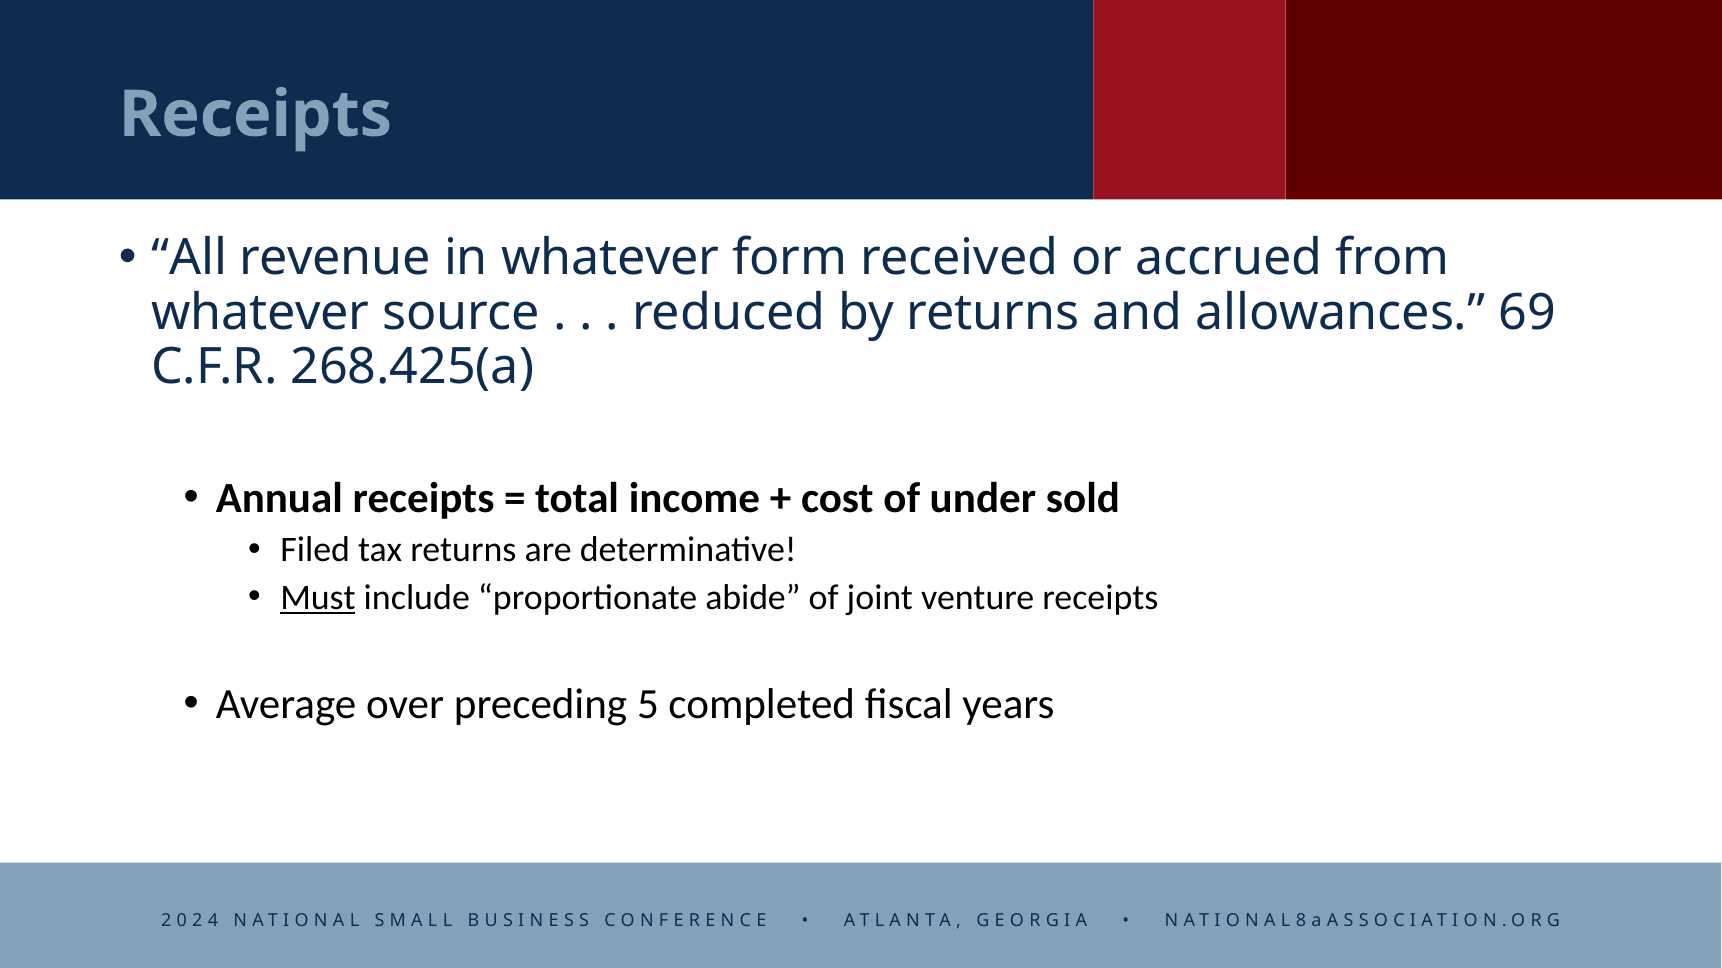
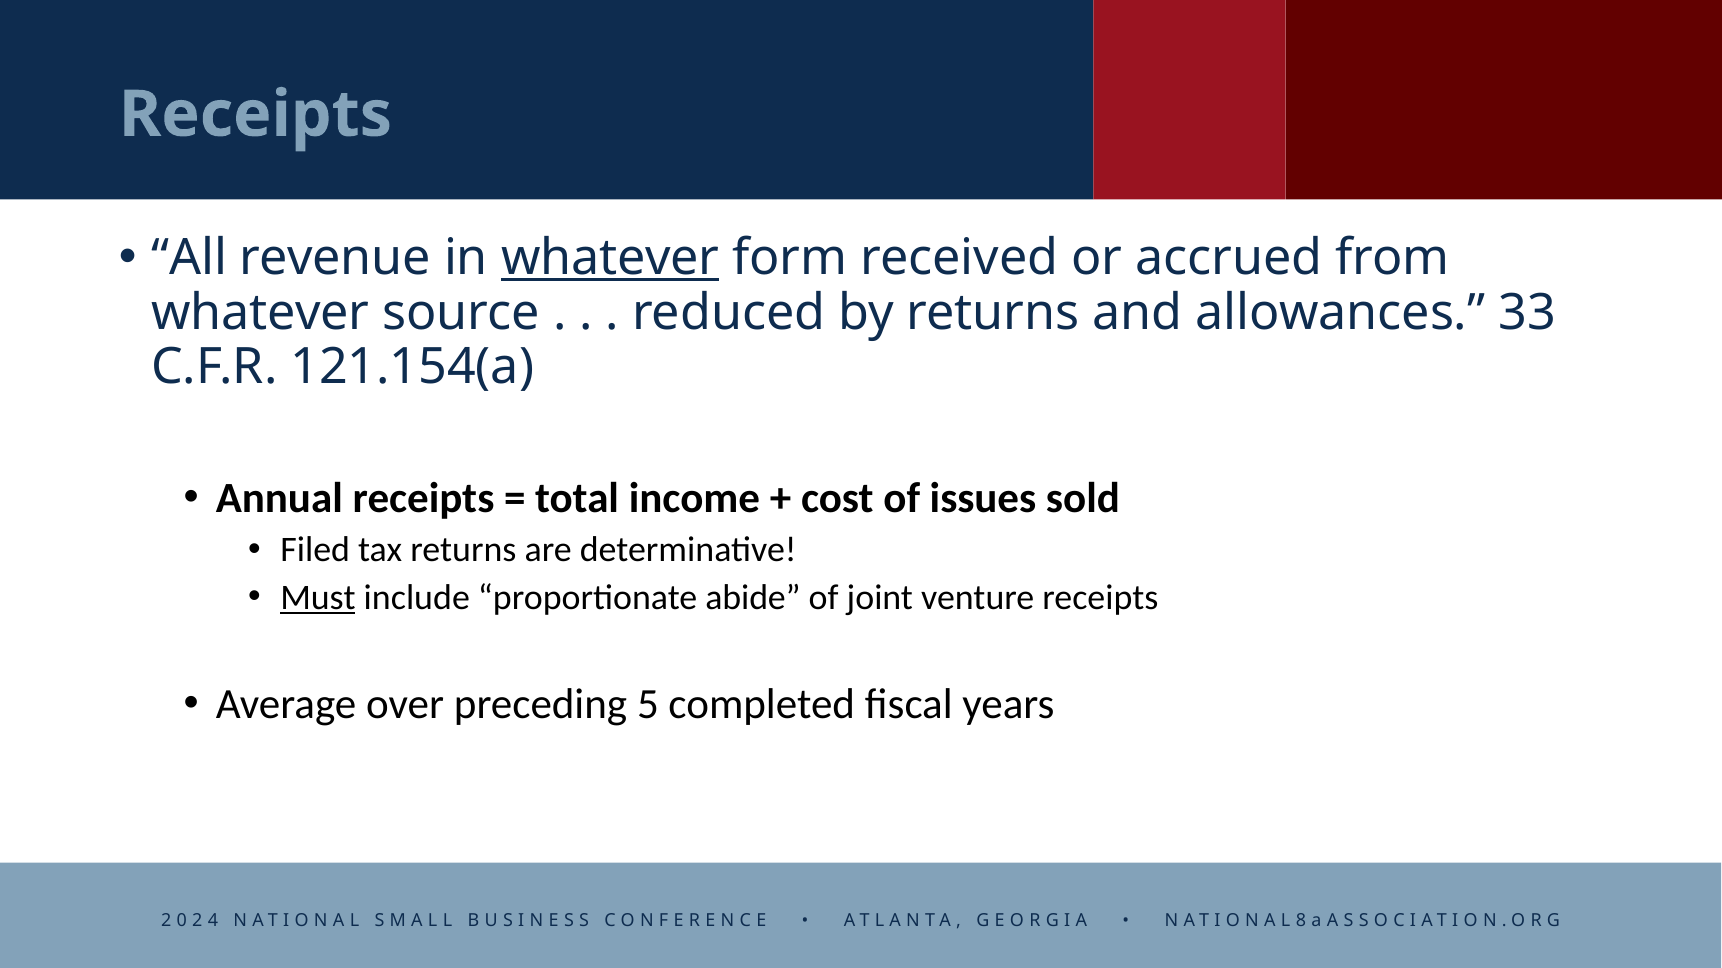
whatever at (610, 259) underline: none -> present
69: 69 -> 33
268.425(a: 268.425(a -> 121.154(a
under: under -> issues
